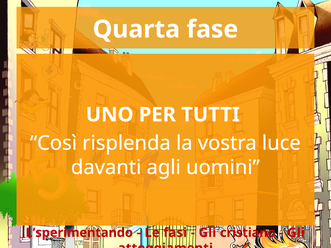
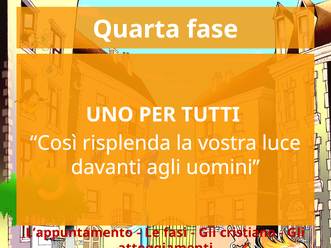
L’sperimentando: L’sperimentando -> L’appuntamento
